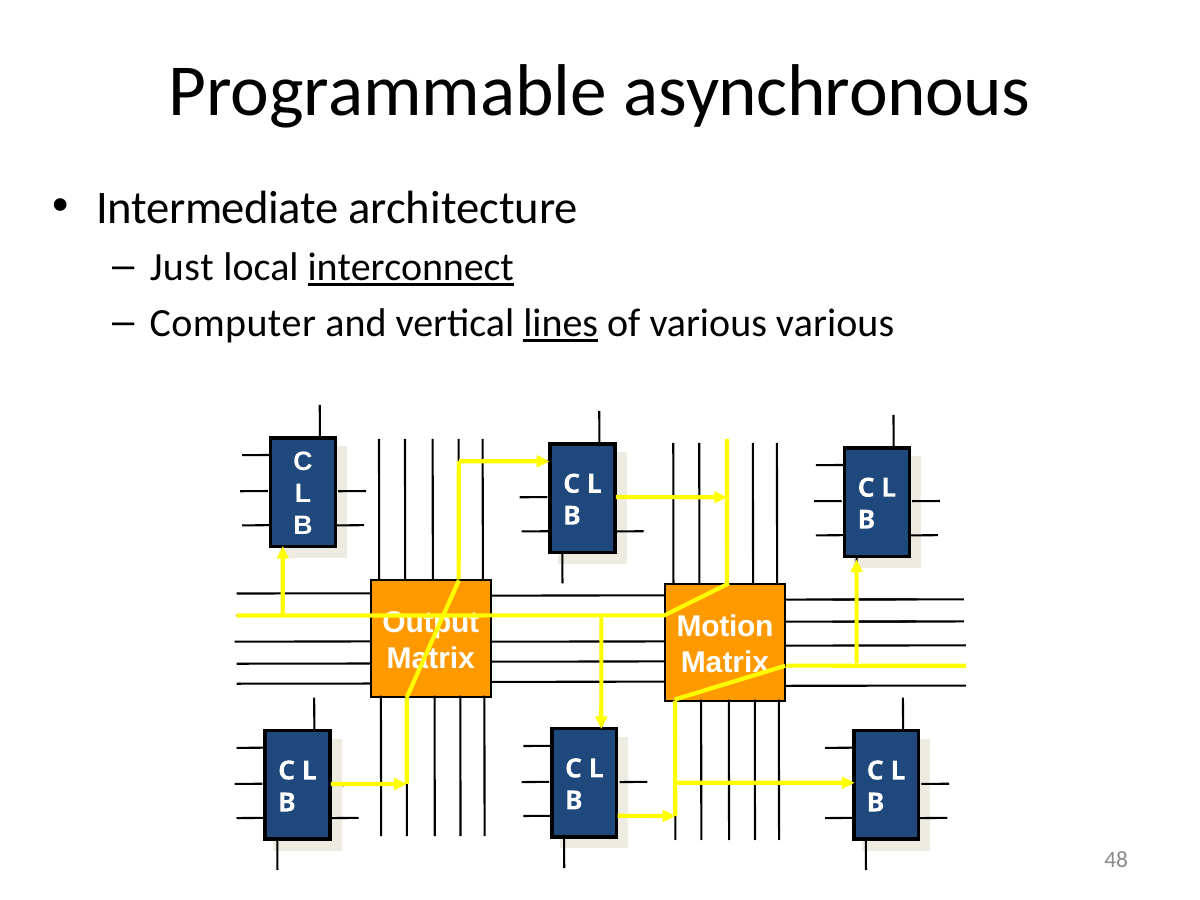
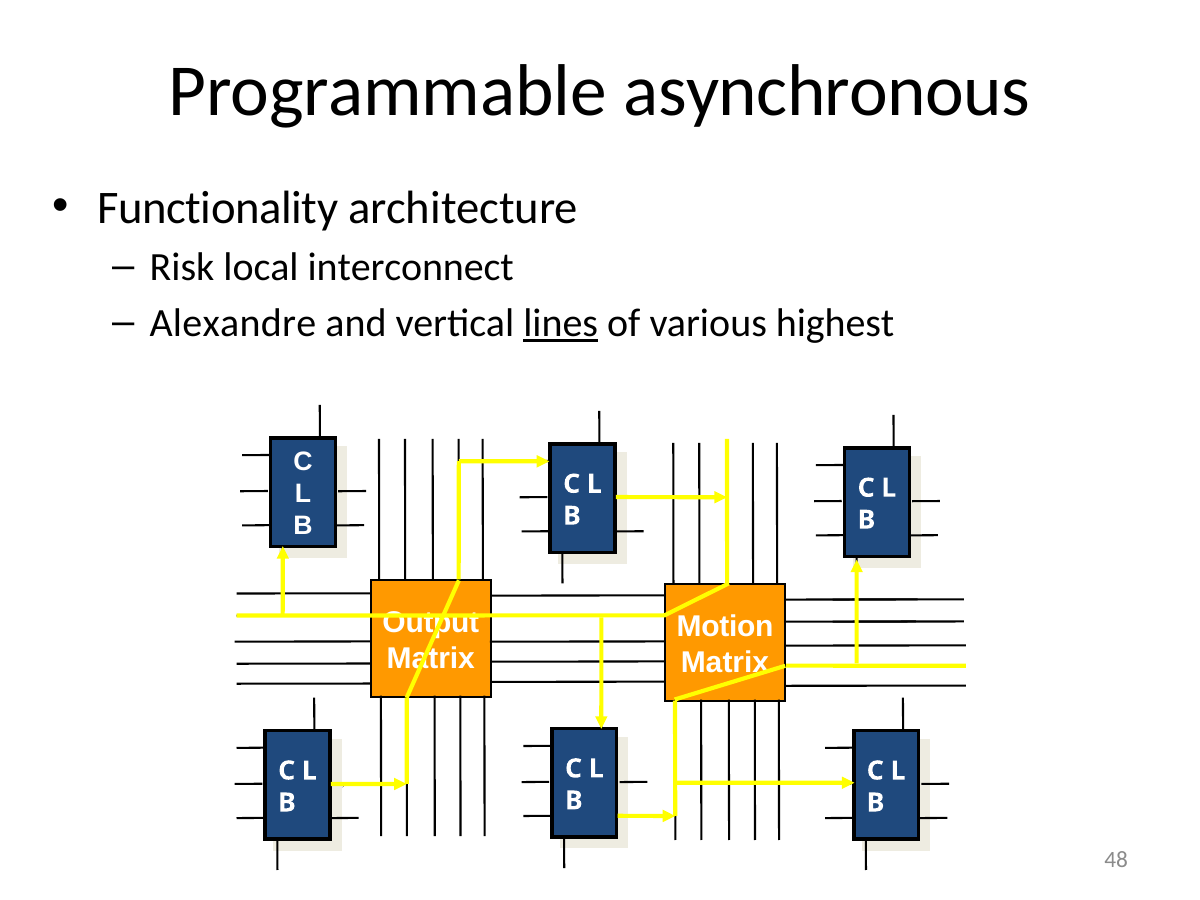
Intermediate: Intermediate -> Functionality
Just: Just -> Risk
interconnect underline: present -> none
Computer: Computer -> Alexandre
various various: various -> highest
